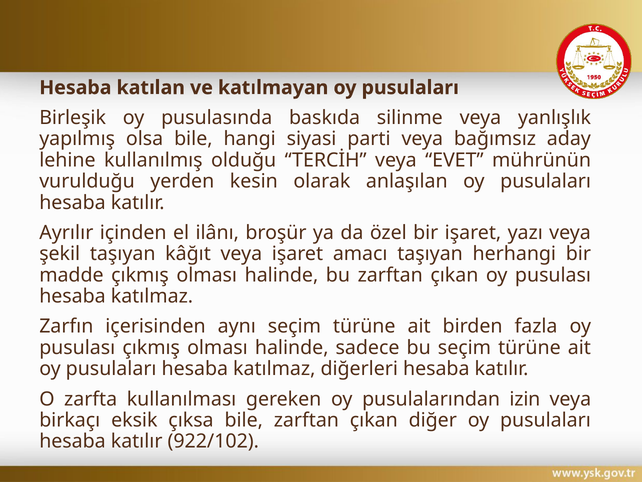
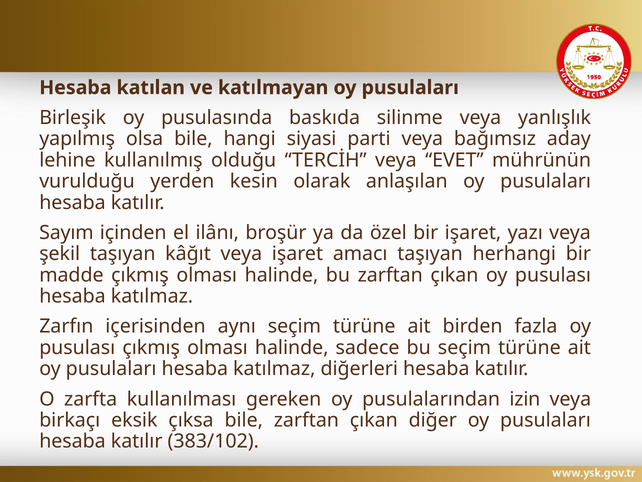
Ayrılır: Ayrılır -> Sayım
922/102: 922/102 -> 383/102
